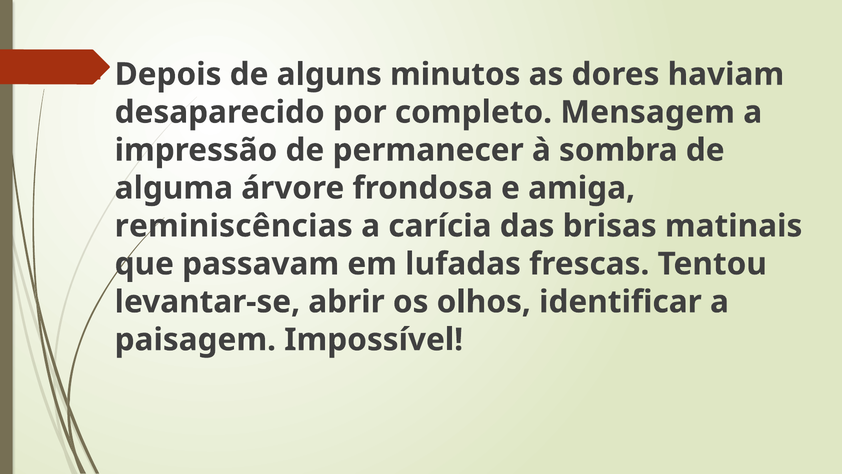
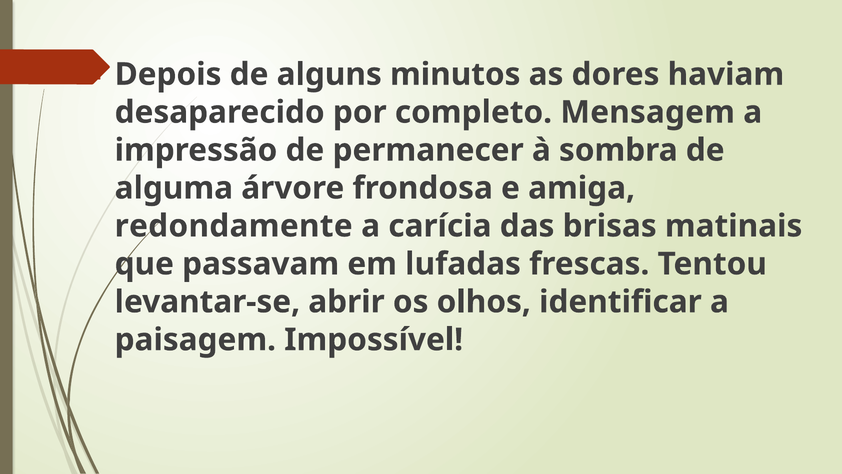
reminiscências: reminiscências -> redondamente
